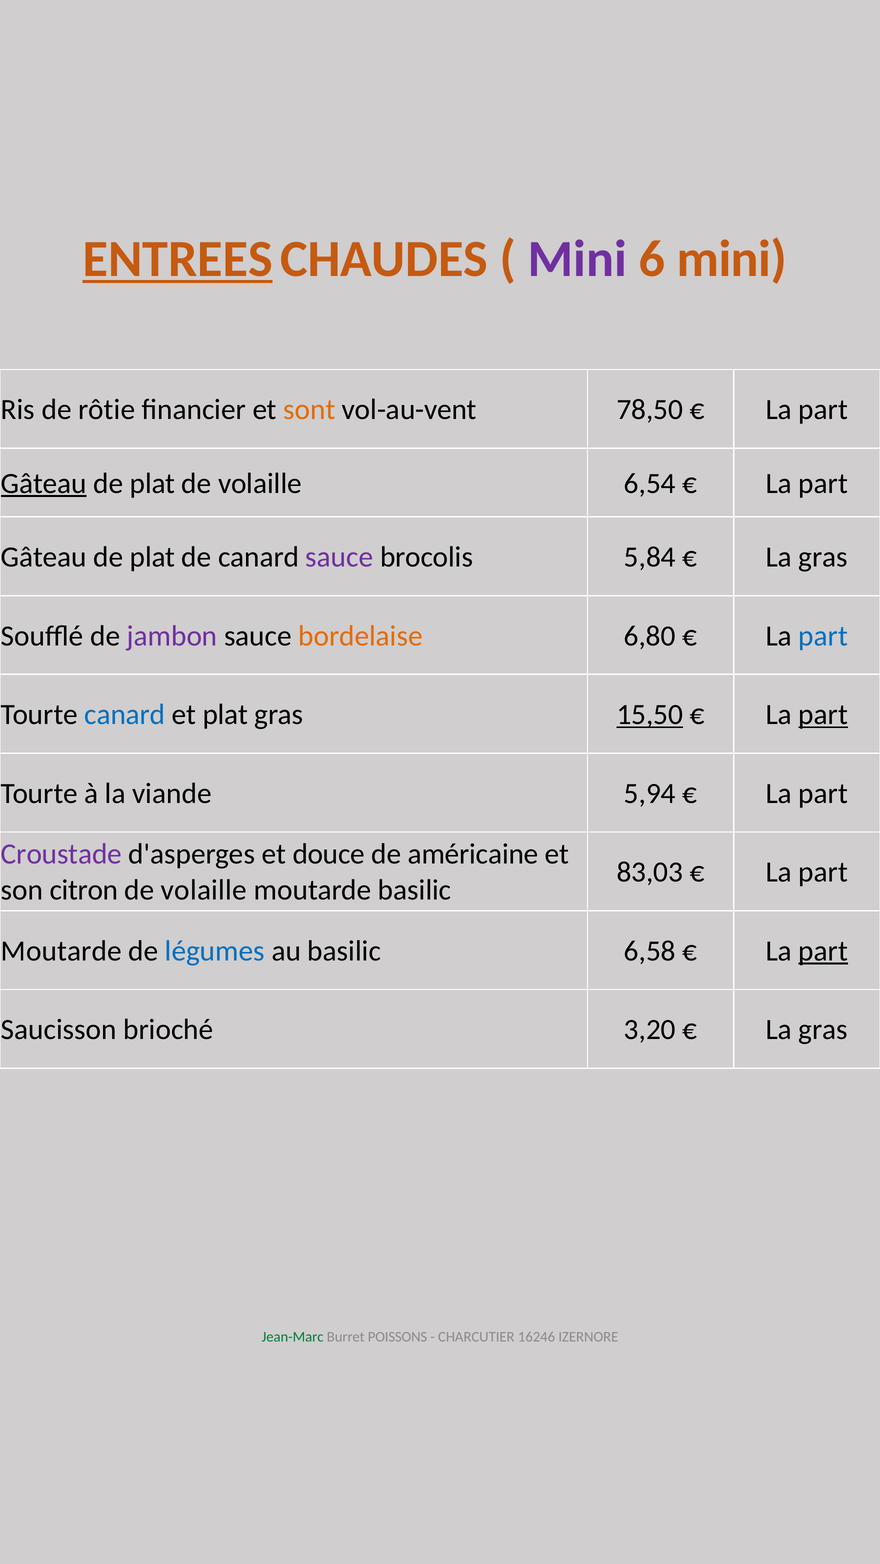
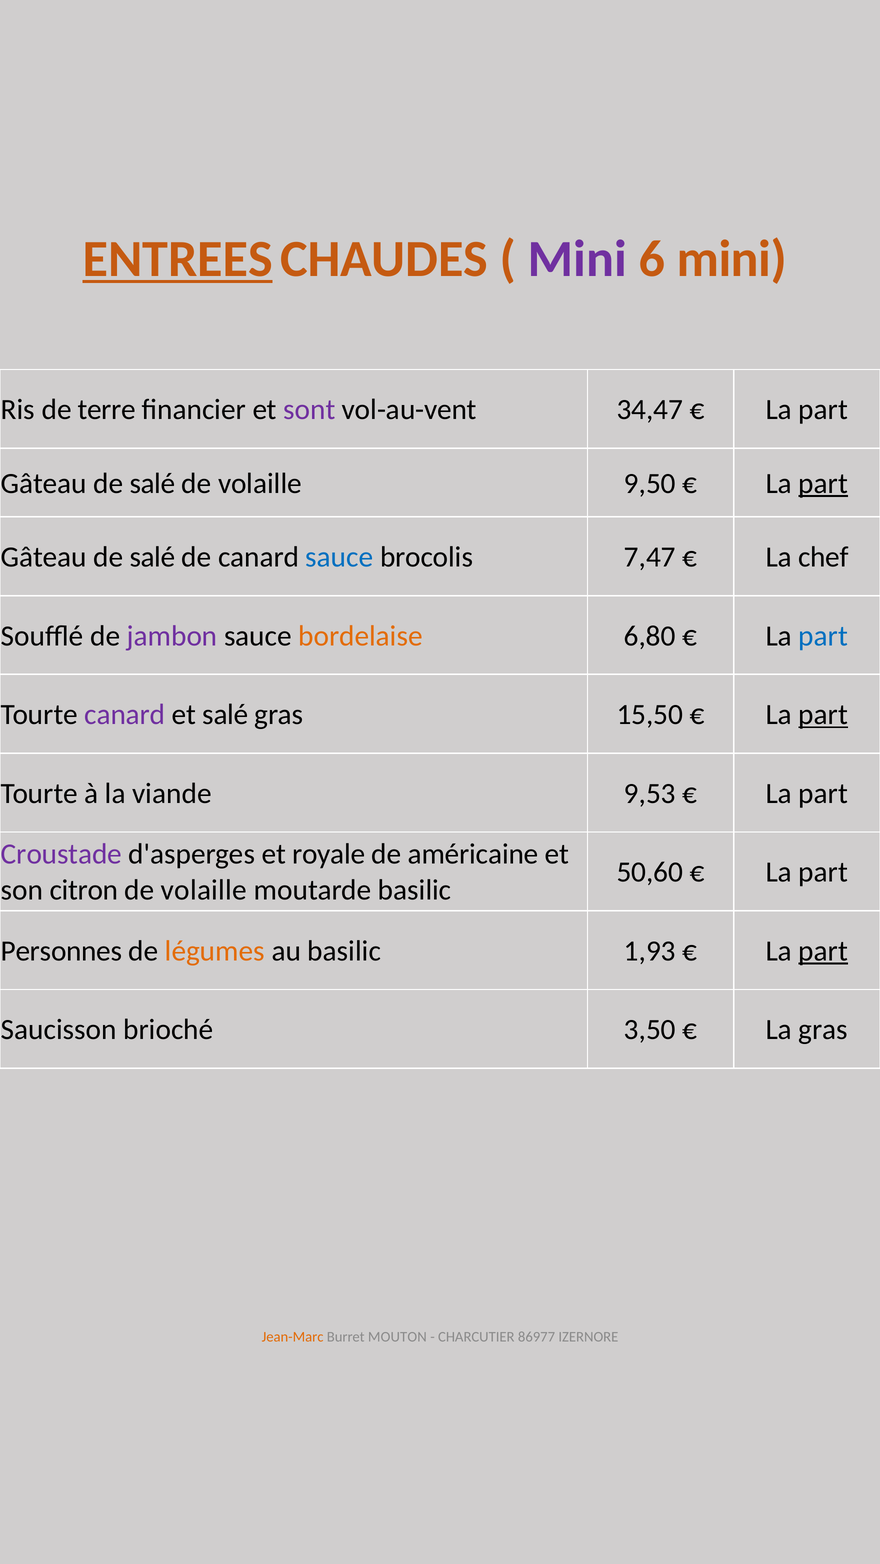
rôtie: rôtie -> terre
sont colour: orange -> purple
78,50: 78,50 -> 34,47
Gâteau at (44, 484) underline: present -> none
plat at (152, 484): plat -> salé
6,54: 6,54 -> 9,50
part at (823, 484) underline: none -> present
plat at (152, 557): plat -> salé
sauce at (339, 557) colour: purple -> blue
5,84: 5,84 -> 7,47
gras at (823, 557): gras -> chef
canard at (125, 715) colour: blue -> purple
et plat: plat -> salé
15,50 underline: present -> none
5,94: 5,94 -> 9,53
douce: douce -> royale
83,03: 83,03 -> 50,60
Moutarde at (61, 951): Moutarde -> Personnes
légumes colour: blue -> orange
6,58: 6,58 -> 1,93
3,20: 3,20 -> 3,50
Jean-Marc colour: green -> orange
POISSONS: POISSONS -> MOUTON
16246: 16246 -> 86977
